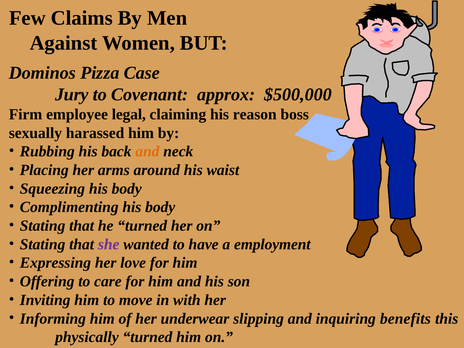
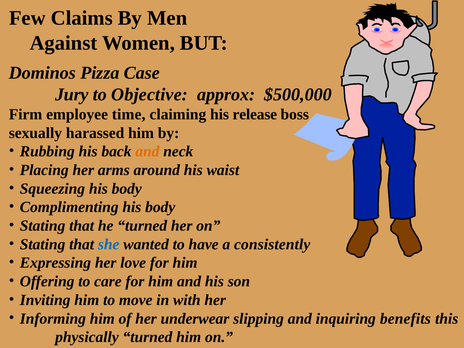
Covenant: Covenant -> Objective
legal: legal -> time
reason: reason -> release
she colour: purple -> blue
employment: employment -> consistently
